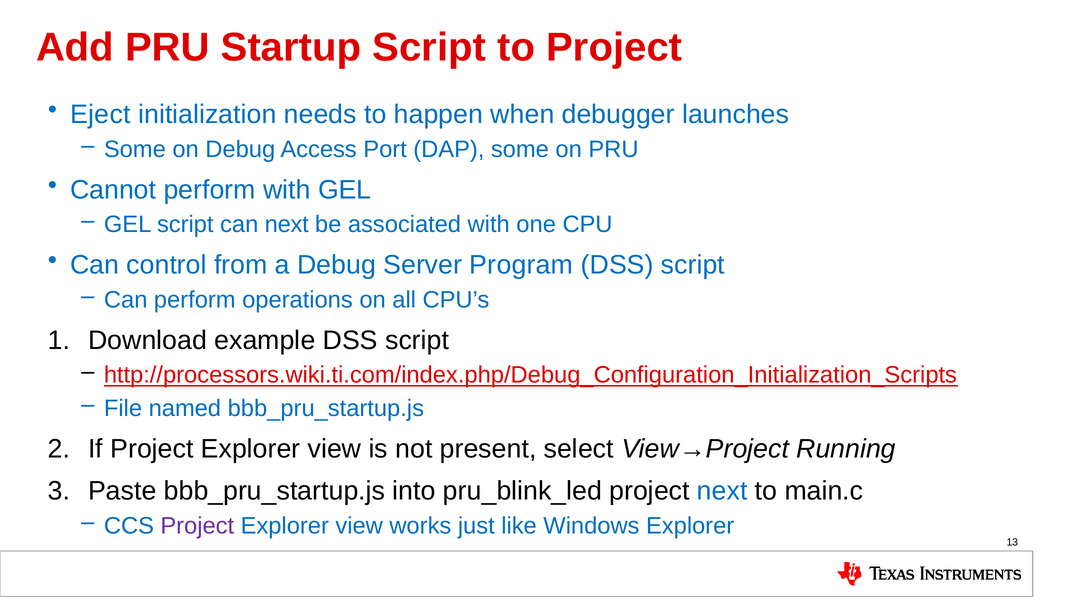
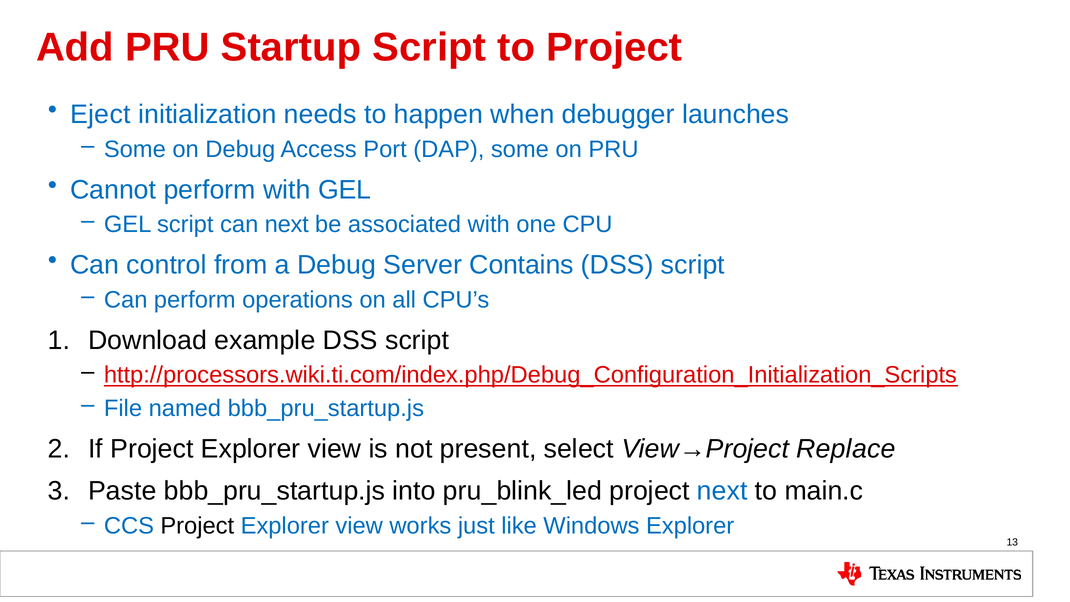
Program: Program -> Contains
Running: Running -> Replace
Project at (197, 526) colour: purple -> black
